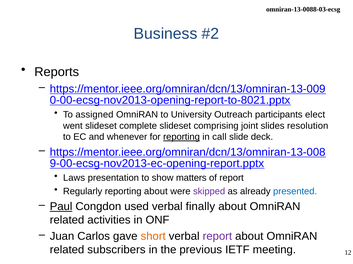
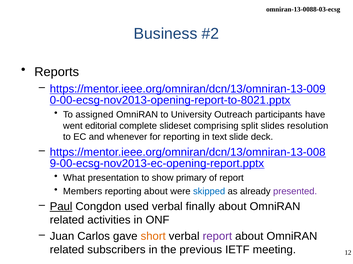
elect: elect -> have
went slideset: slideset -> editorial
joint: joint -> split
reporting at (181, 137) underline: present -> none
call: call -> text
Laws: Laws -> What
matters: matters -> primary
Regularly: Regularly -> Members
skipped colour: purple -> blue
presented colour: blue -> purple
